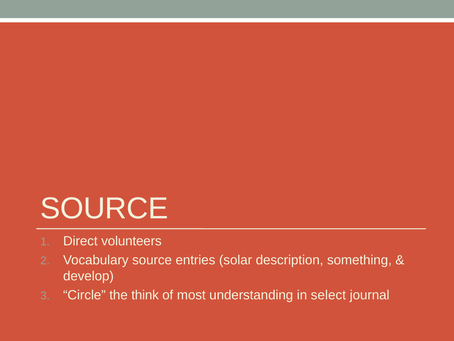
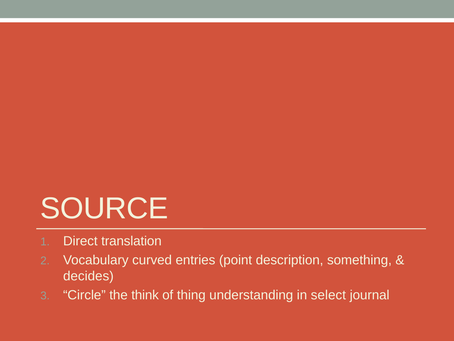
volunteers: volunteers -> translation
Vocabulary source: source -> curved
solar: solar -> point
develop: develop -> decides
most: most -> thing
